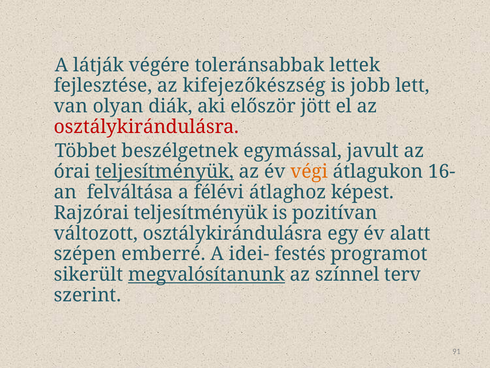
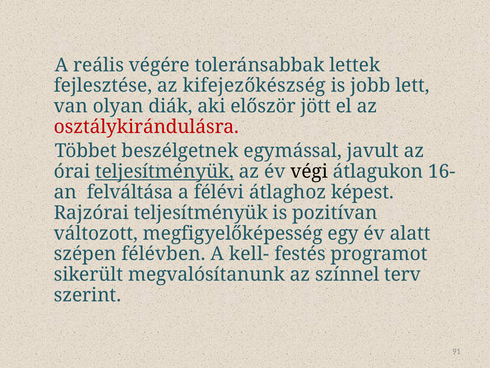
látják: látják -> reális
végi colour: orange -> black
változott osztálykirándulásra: osztálykirándulásra -> megfigyelőképesség
emberré: emberré -> félévben
idei-: idei- -> kell-
megvalósítanunk underline: present -> none
